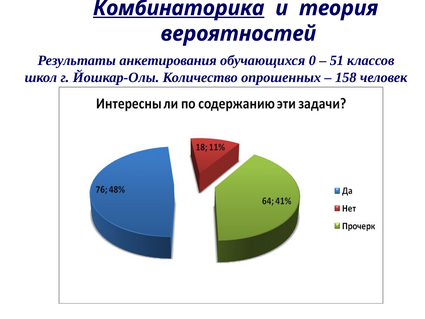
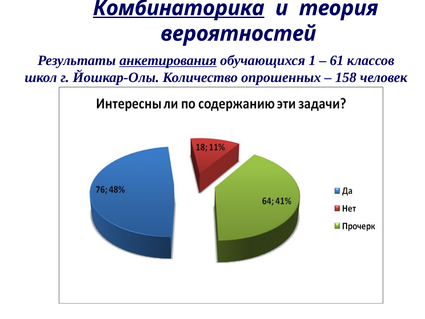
анкетирования underline: none -> present
0: 0 -> 1
51: 51 -> 61
